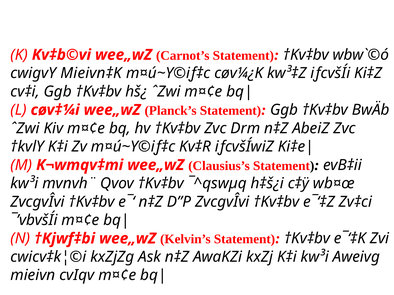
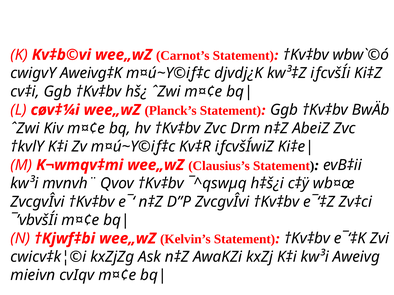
Mieivn‡K: Mieivn‡K -> Aweivg‡K
cøv¼¿K: cøv¼¿K -> djvdj¿K
